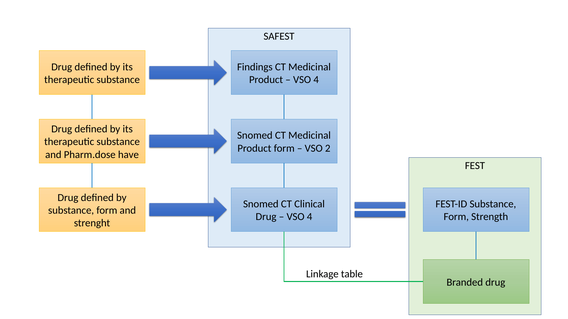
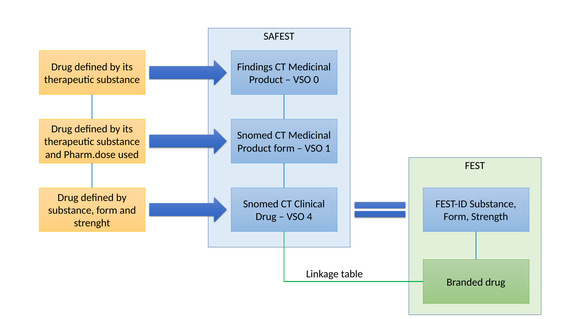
4 at (316, 80): 4 -> 0
2: 2 -> 1
have: have -> used
